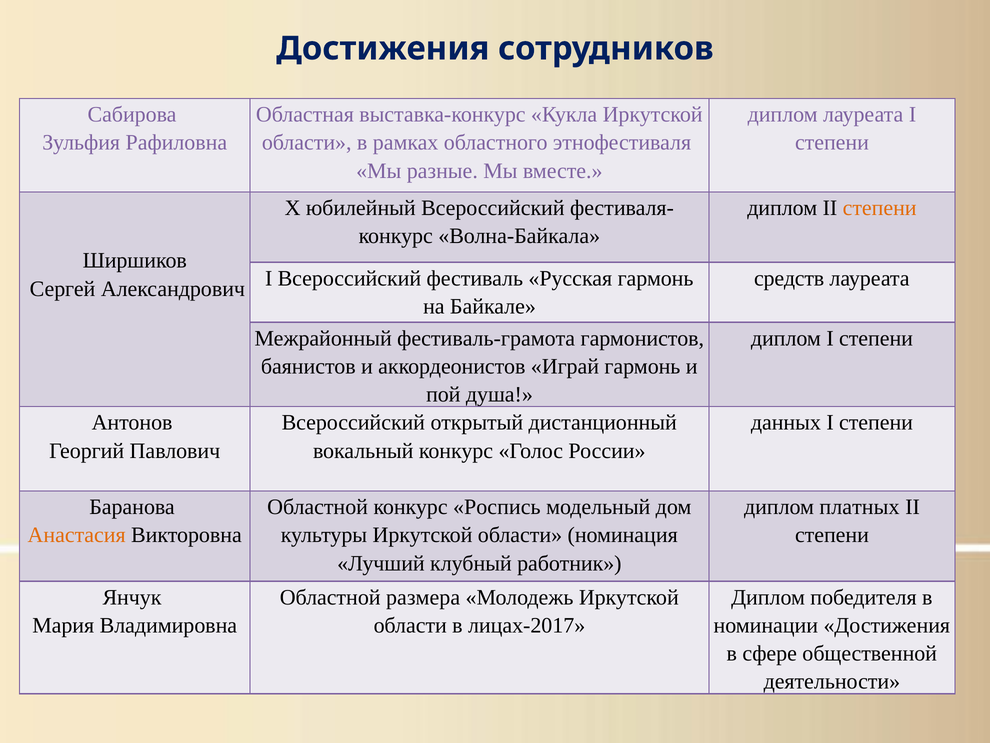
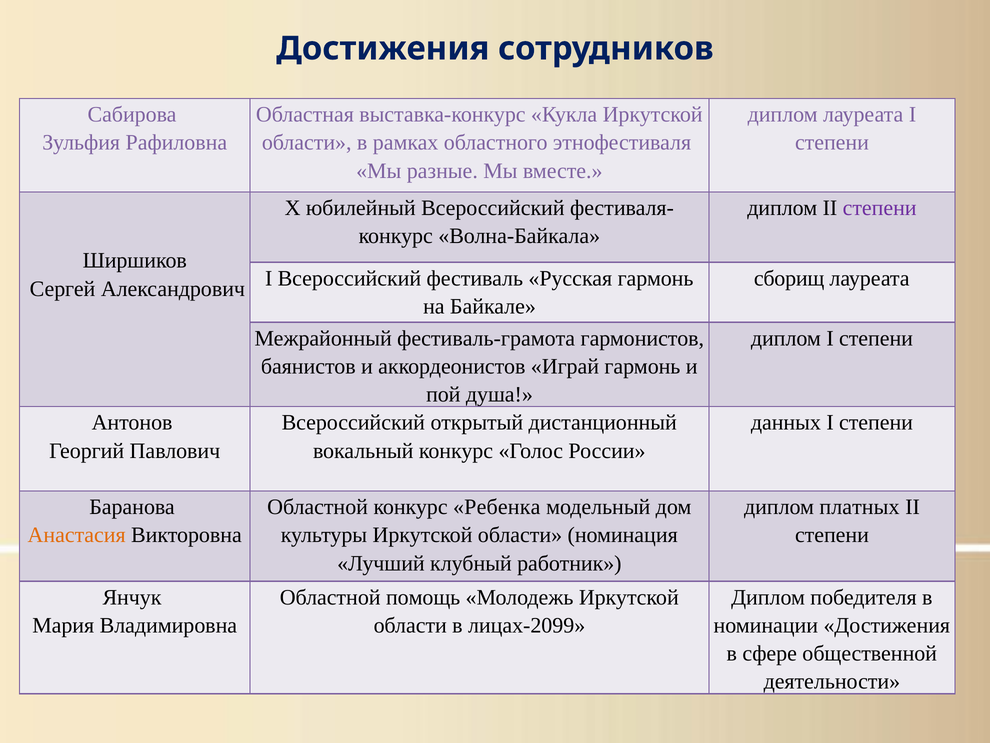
степени at (880, 208) colour: orange -> purple
средств: средств -> сборищ
Роспись: Роспись -> Ребенка
размера: размера -> помощь
лицах-2017: лицах-2017 -> лицах-2099
